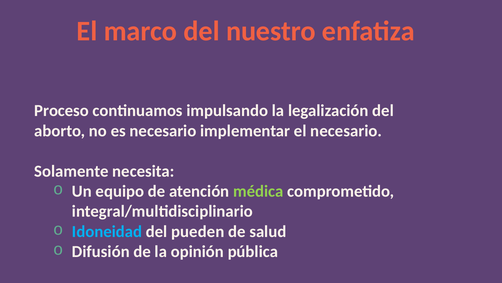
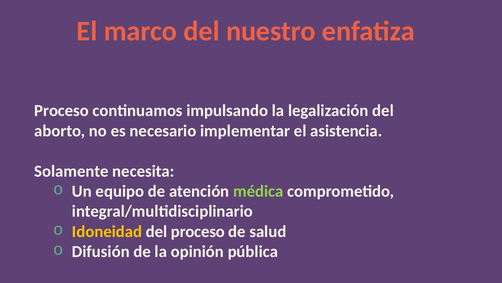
el necesario: necesario -> asistencia
Idoneidad colour: light blue -> yellow
del pueden: pueden -> proceso
